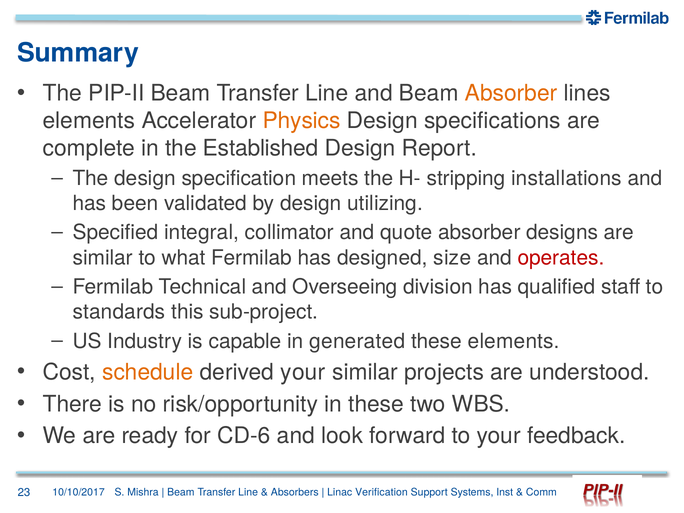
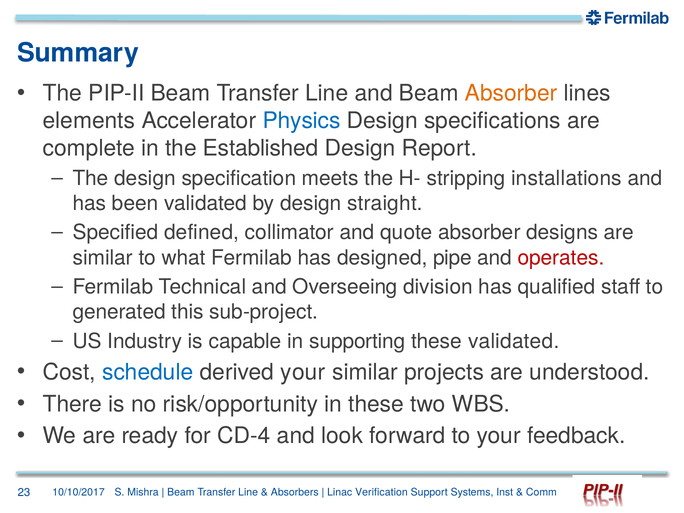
Physics colour: orange -> blue
utilizing: utilizing -> straight
integral: integral -> defined
size: size -> pipe
standards: standards -> generated
generated: generated -> supporting
these elements: elements -> validated
schedule colour: orange -> blue
CD-6: CD-6 -> CD-4
